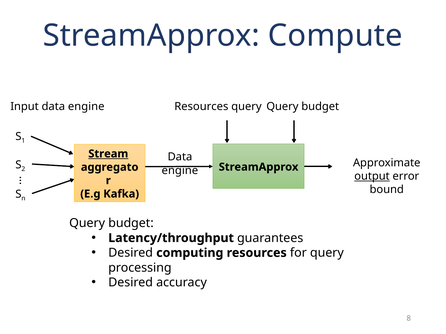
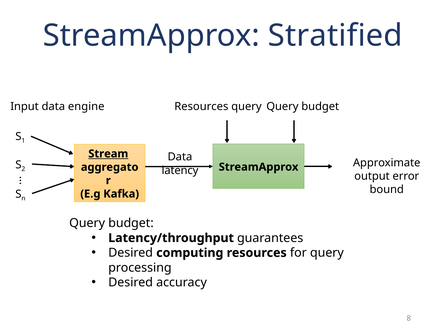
Compute: Compute -> Stratified
engine at (180, 171): engine -> latency
output underline: present -> none
